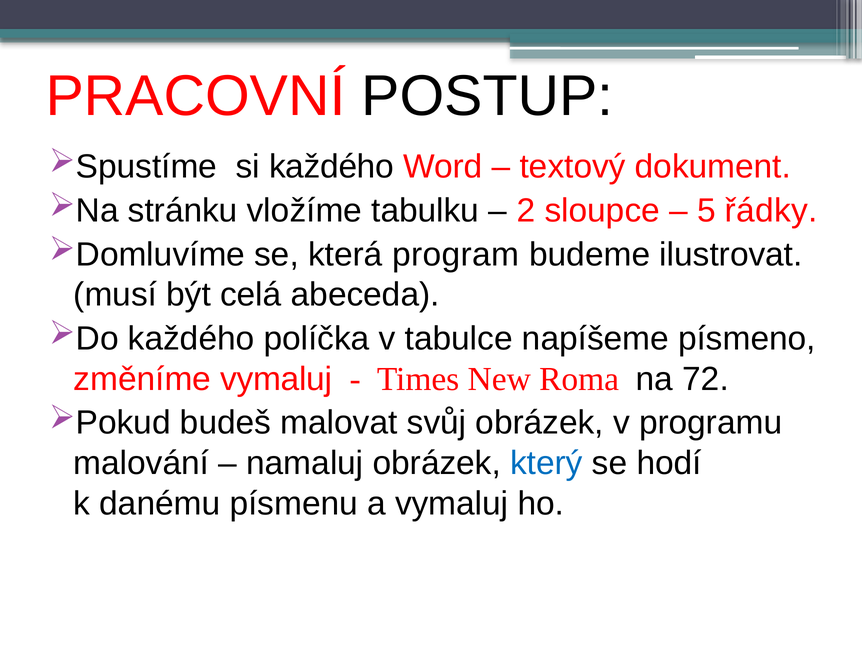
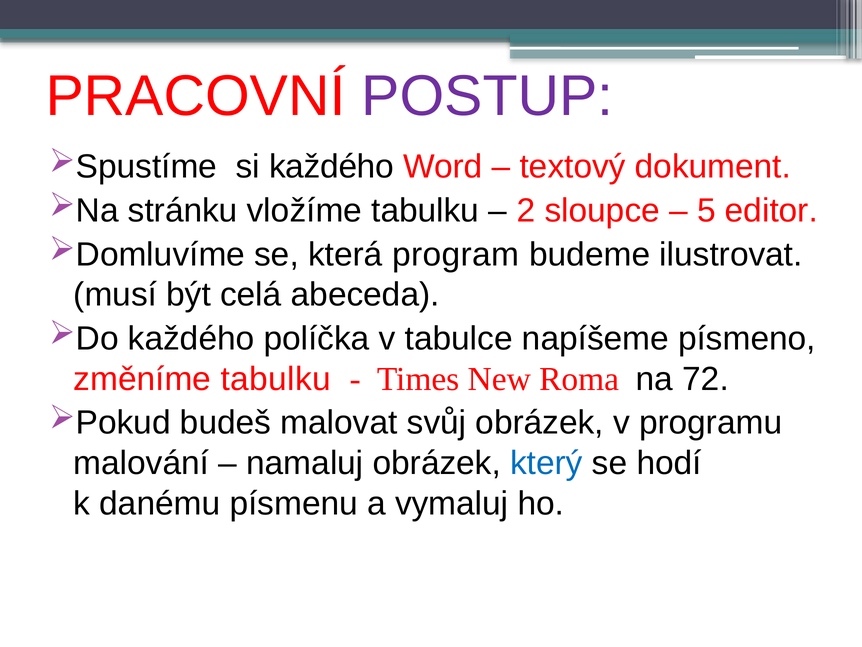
POSTUP colour: black -> purple
řádky: řádky -> editor
změníme vymaluj: vymaluj -> tabulku
